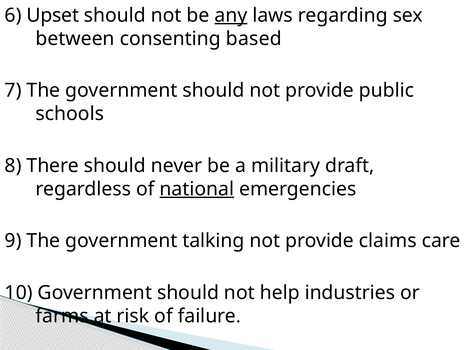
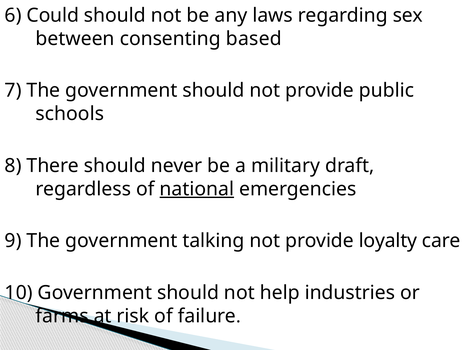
Upset: Upset -> Could
any underline: present -> none
claims: claims -> loyalty
